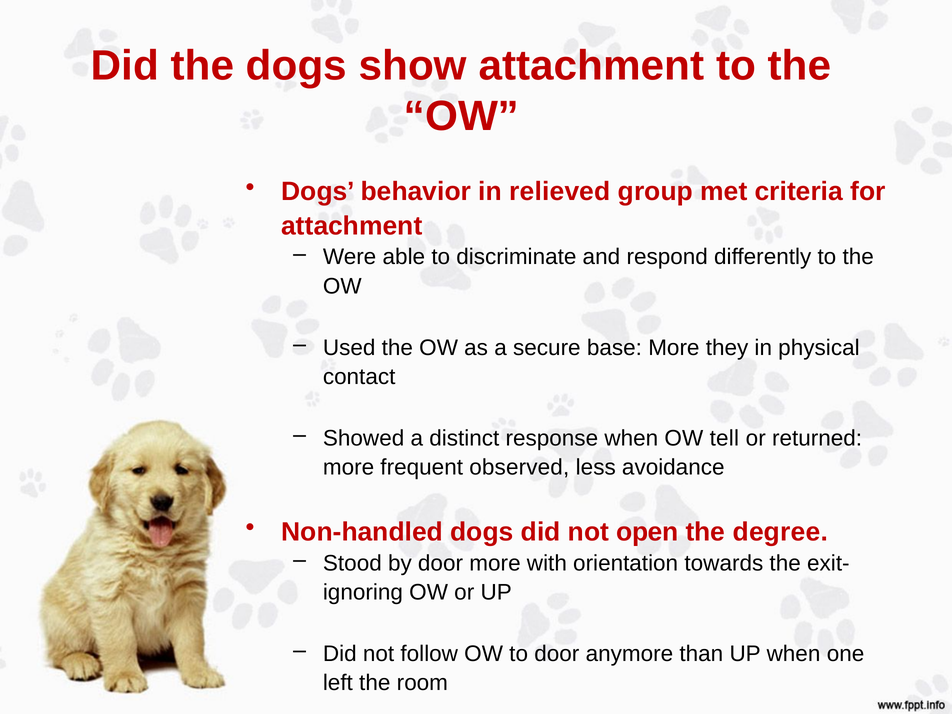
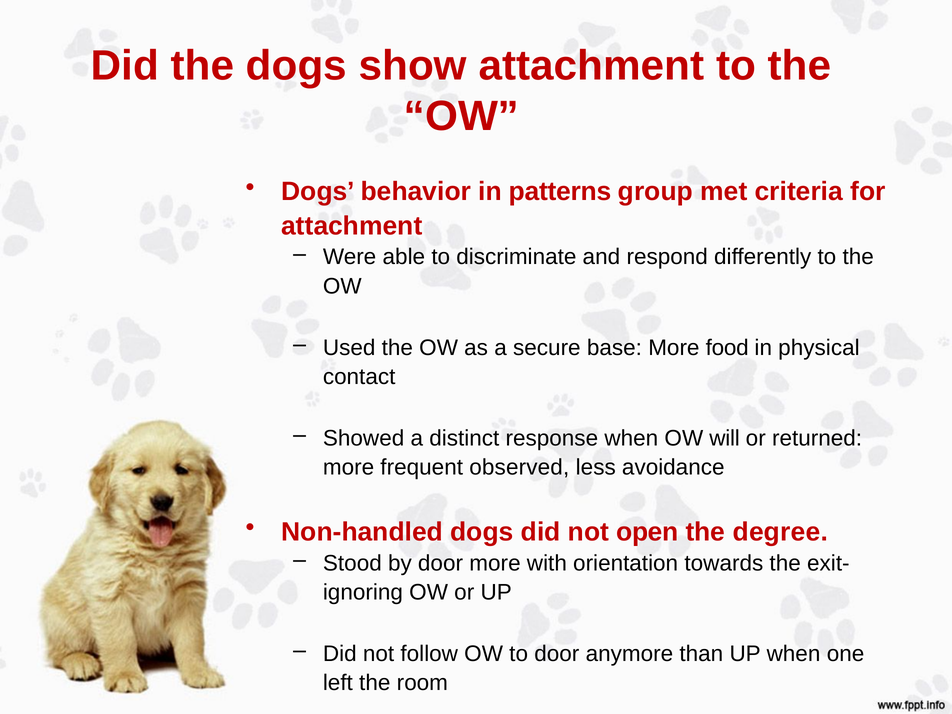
relieved: relieved -> patterns
they: they -> food
tell: tell -> will
